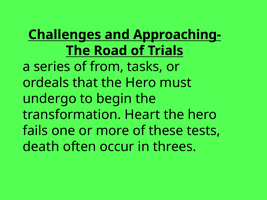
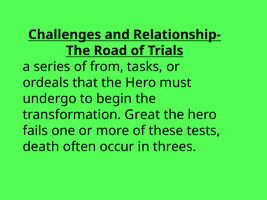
Approaching-: Approaching- -> Relationship-
Heart: Heart -> Great
